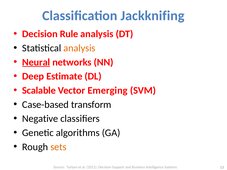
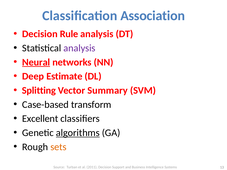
Jackknifing: Jackknifing -> Association
analysis at (79, 48) colour: orange -> purple
Scalable: Scalable -> Splitting
Emerging: Emerging -> Summary
Negative: Negative -> Excellent
algorithms underline: none -> present
